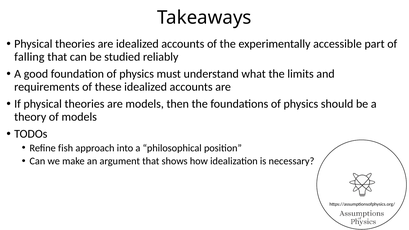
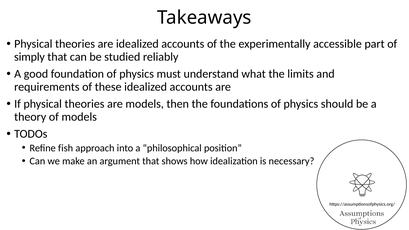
falling: falling -> simply
